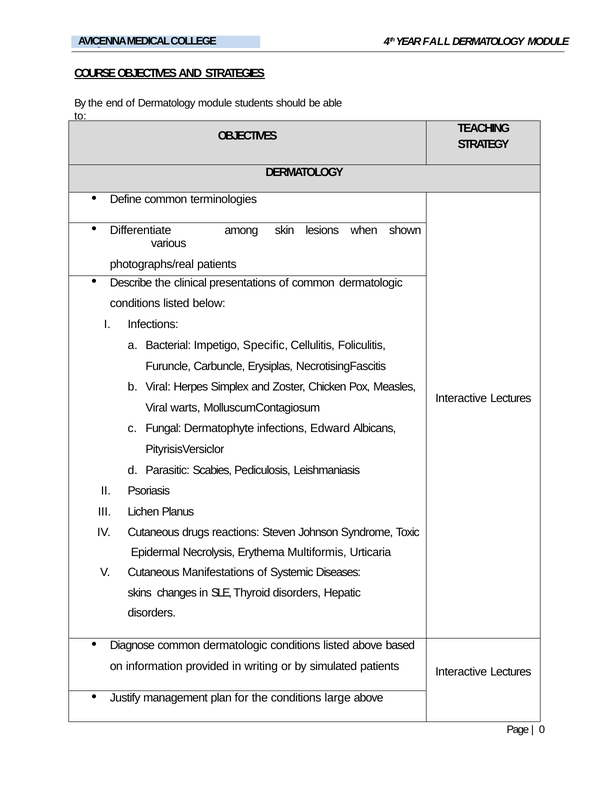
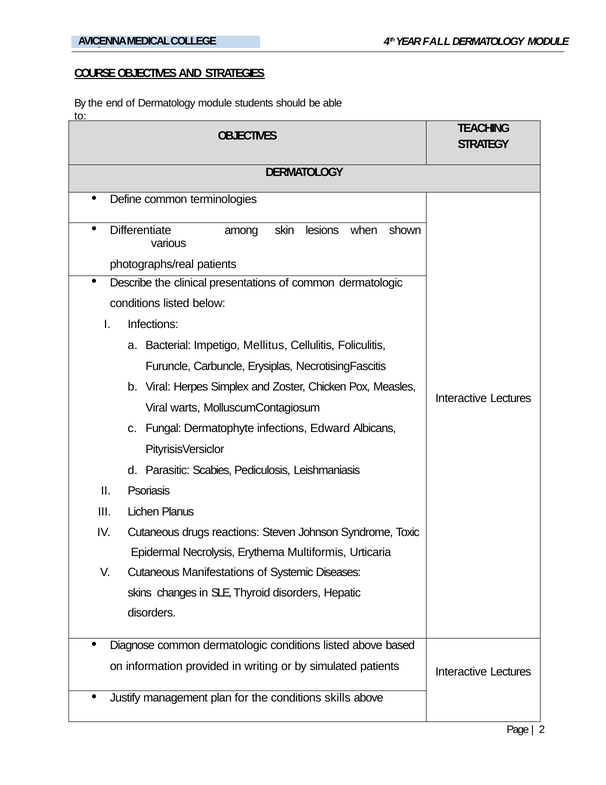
Specific: Specific -> Mellitus
large: large -> skills
0: 0 -> 2
